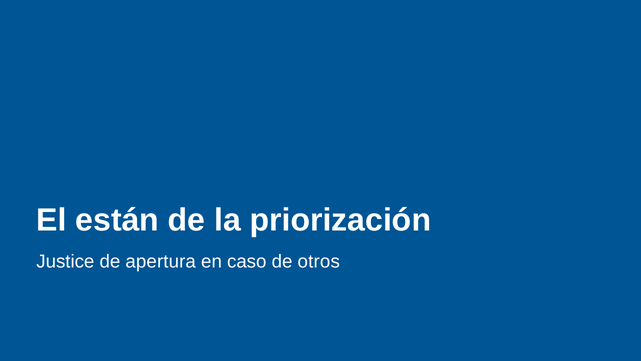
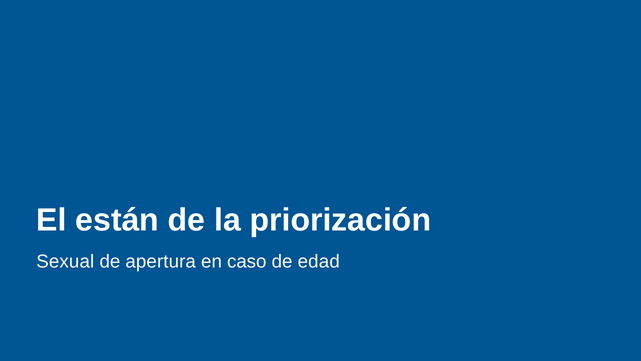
Justice: Justice -> Sexual
otros: otros -> edad
